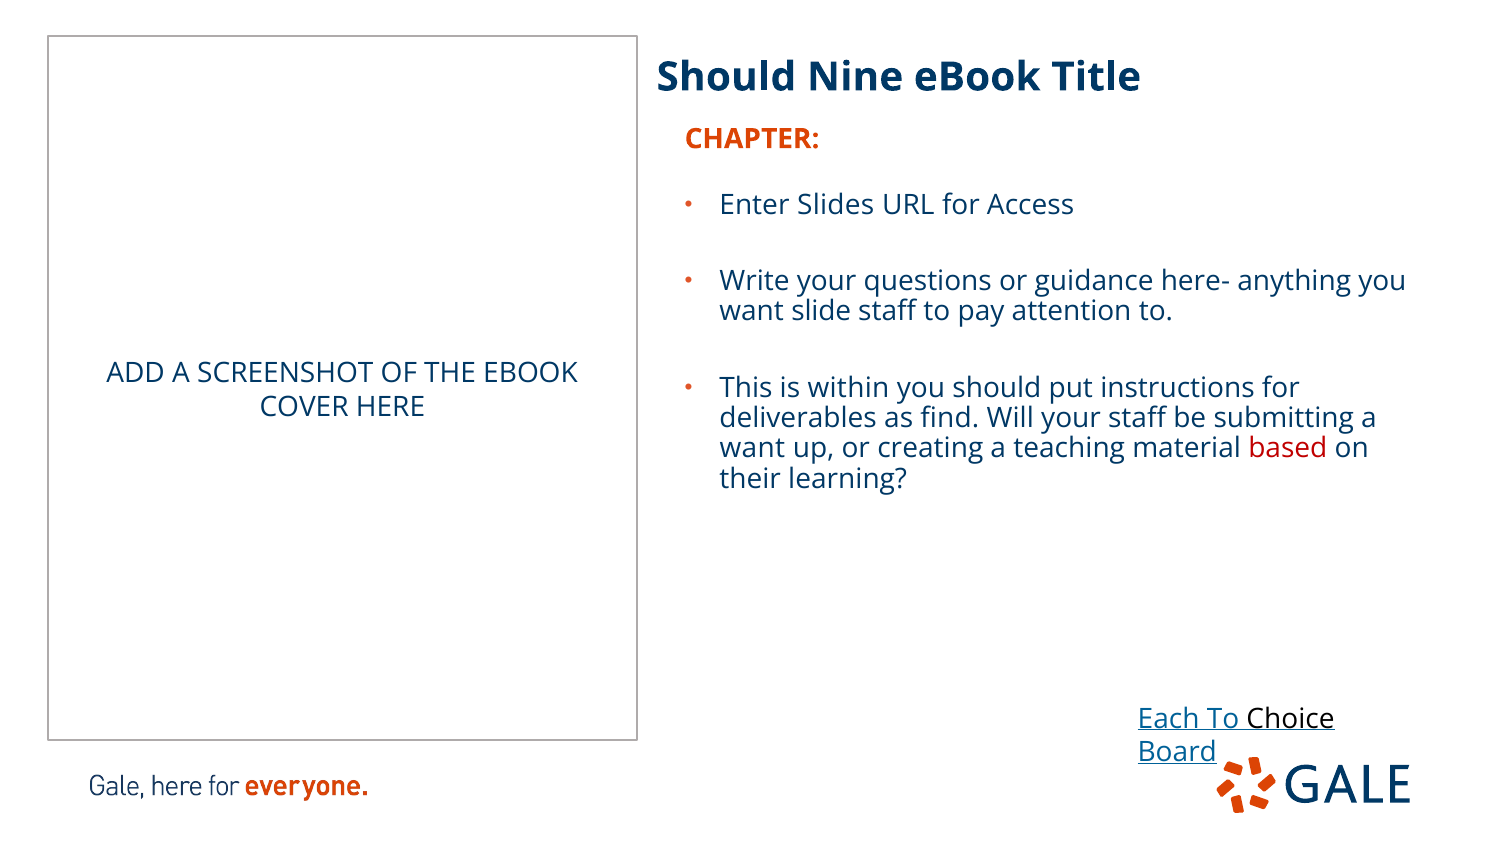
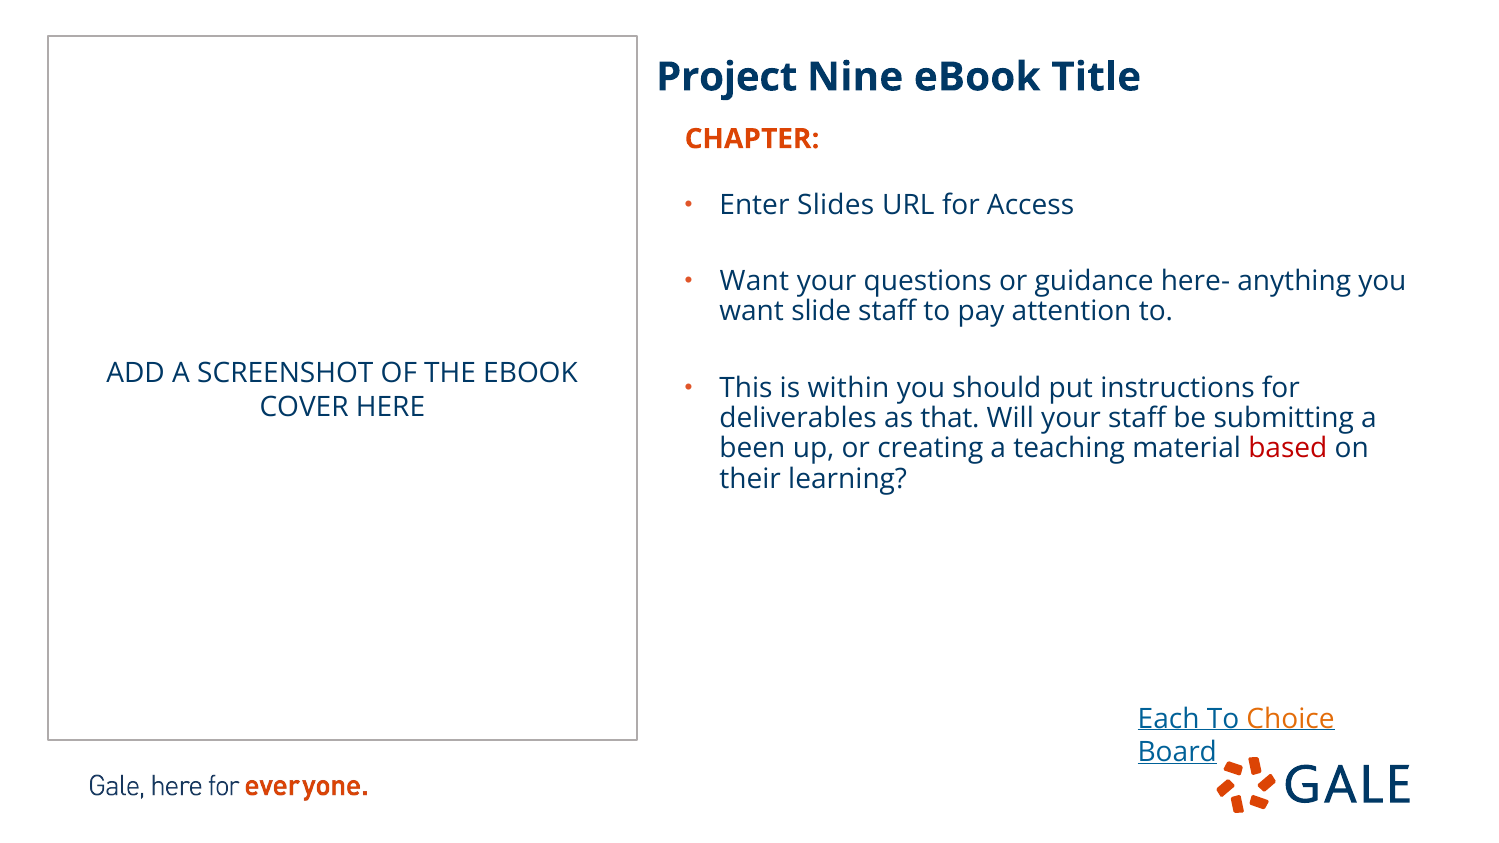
Should at (726, 77): Should -> Project
Write at (755, 281): Write -> Want
find: find -> that
want at (752, 449): want -> been
Choice colour: black -> orange
